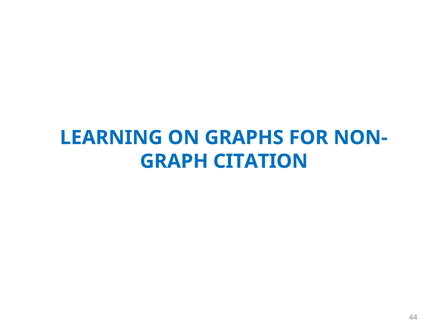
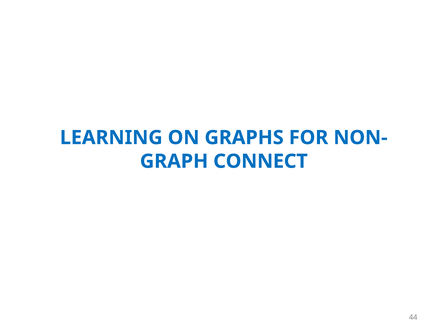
CITATION: CITATION -> CONNECT
